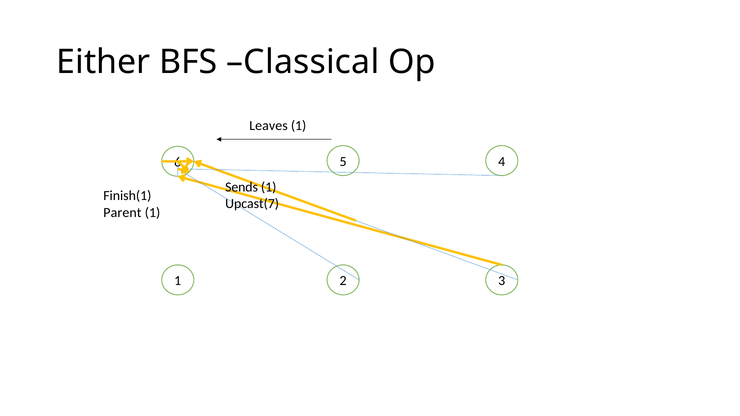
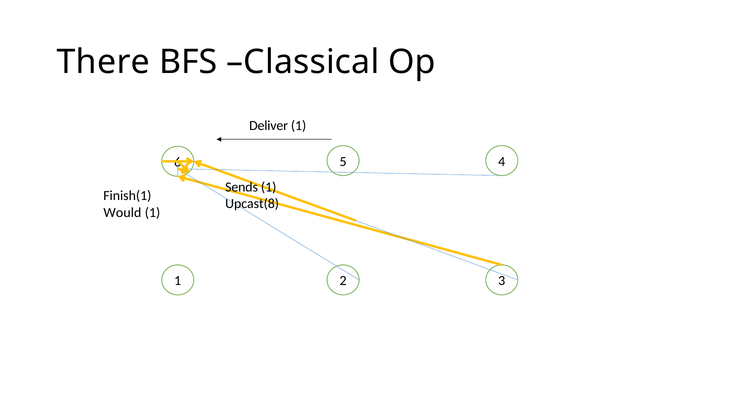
Either: Either -> There
Leaves: Leaves -> Deliver
Upcast(7: Upcast(7 -> Upcast(8
Parent: Parent -> Would
